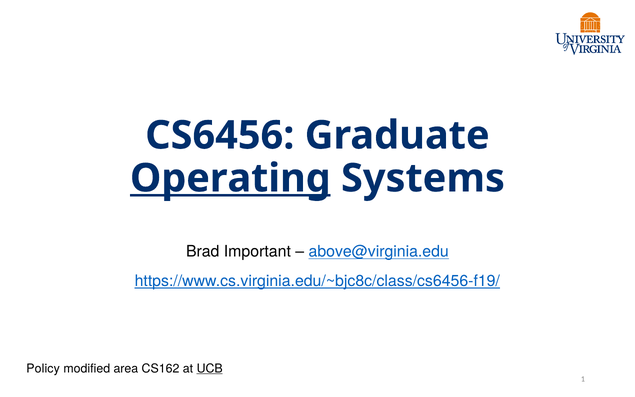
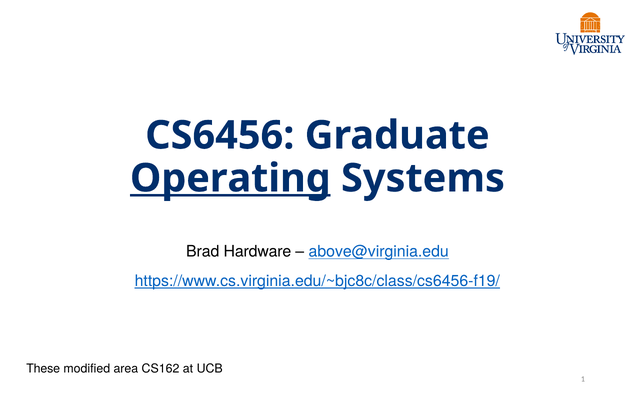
Important: Important -> Hardware
Policy: Policy -> These
UCB underline: present -> none
